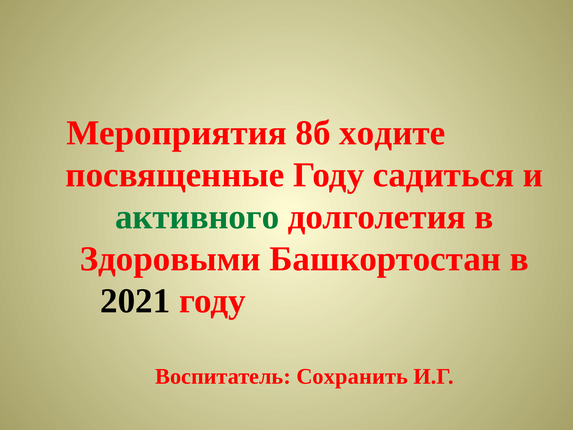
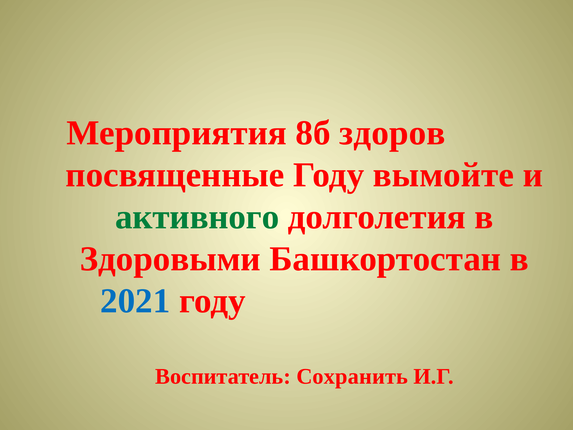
ходите: ходите -> здоров
садиться: садиться -> вымойте
2021 colour: black -> blue
